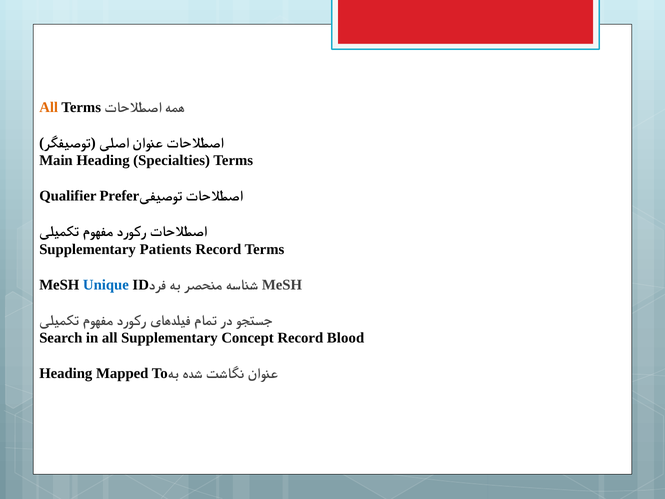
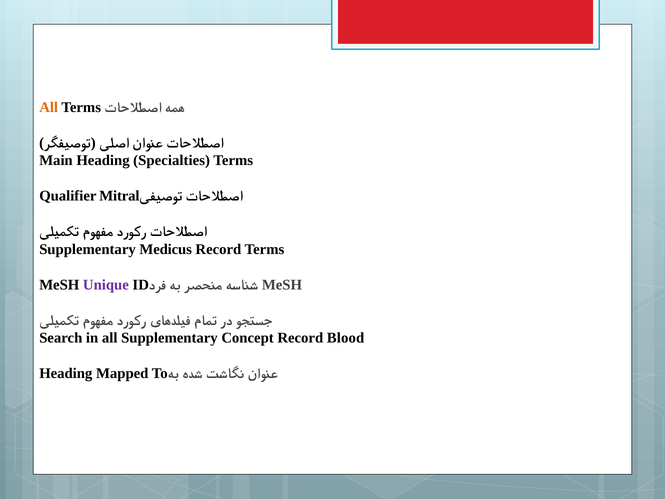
Prefer: Prefer -> Mitral
Patients: Patients -> Medicus
Unique colour: blue -> purple
